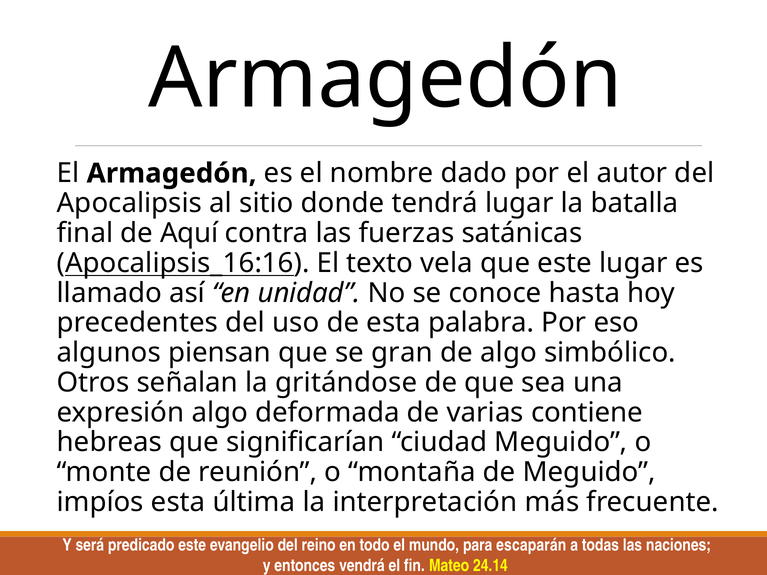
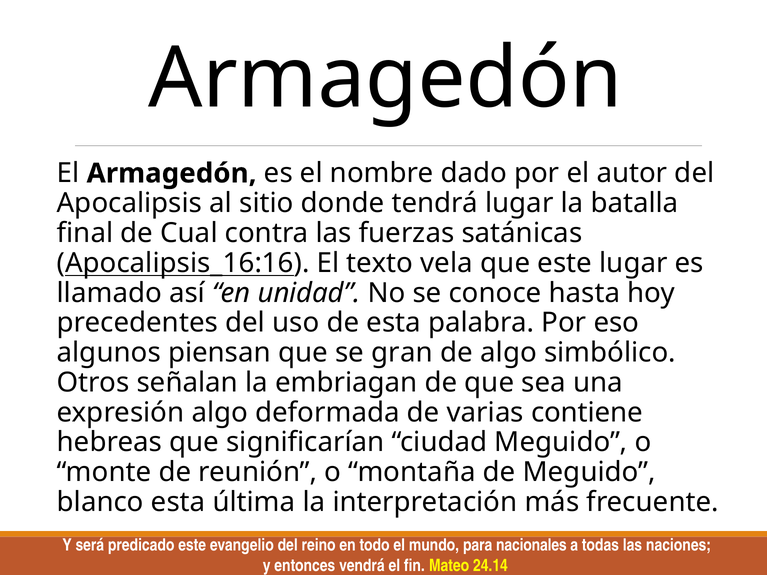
Aquí: Aquí -> Cual
gritándose: gritándose -> embriagan
impíos: impíos -> blanco
escaparán: escaparán -> nacionales
